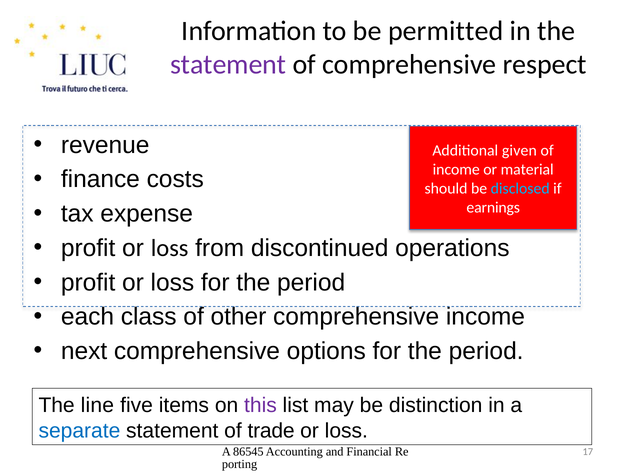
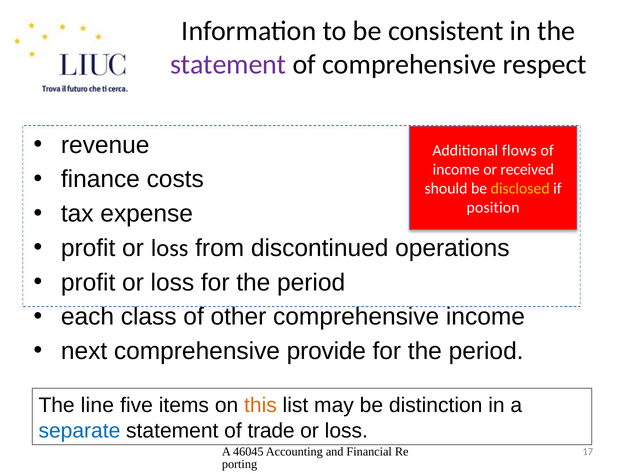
permitted: permitted -> consistent
given: given -> flows
material: material -> received
disclosed colour: light blue -> yellow
earnings: earnings -> position
options: options -> provide
this colour: purple -> orange
86545: 86545 -> 46045
